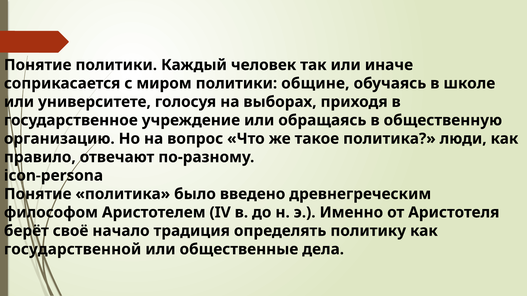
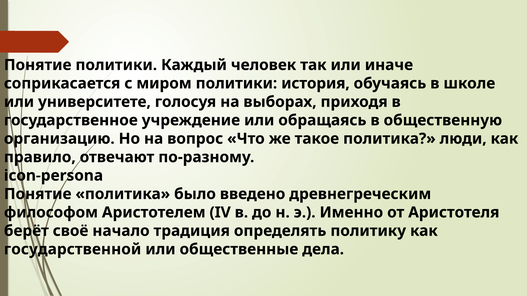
общине: общине -> история
